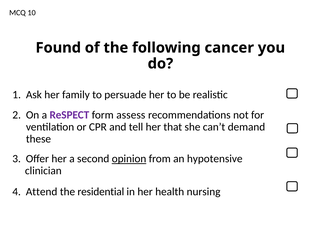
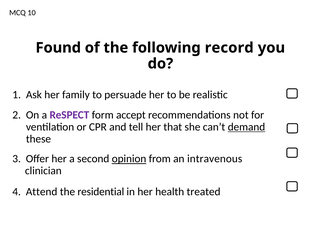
cancer: cancer -> record
assess: assess -> accept
demand underline: none -> present
hypotensive: hypotensive -> intravenous
nursing: nursing -> treated
